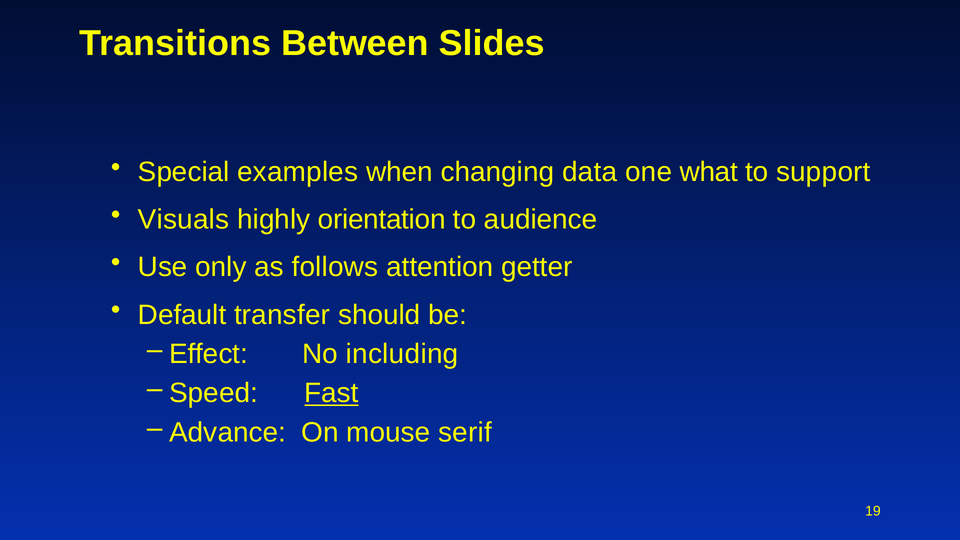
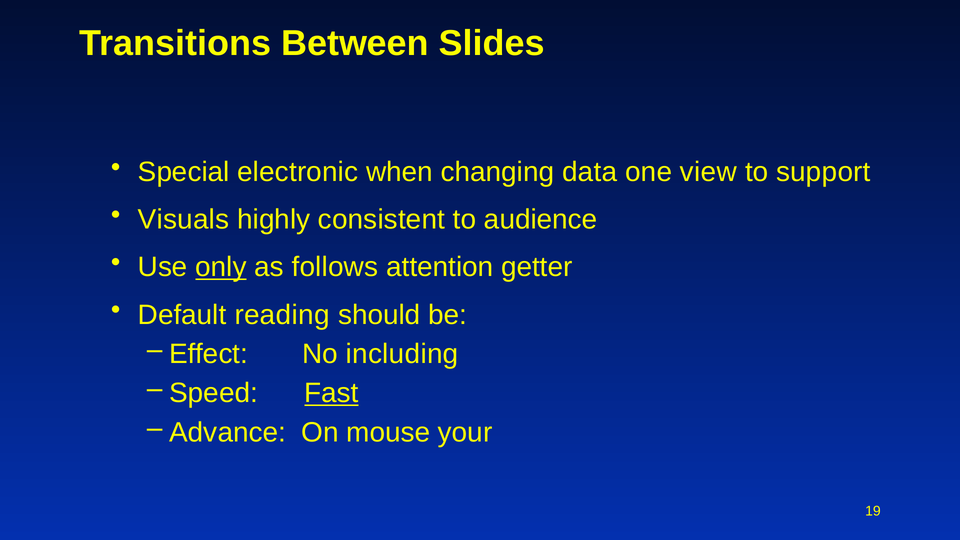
examples: examples -> electronic
what: what -> view
orientation: orientation -> consistent
only underline: none -> present
transfer: transfer -> reading
serif: serif -> your
